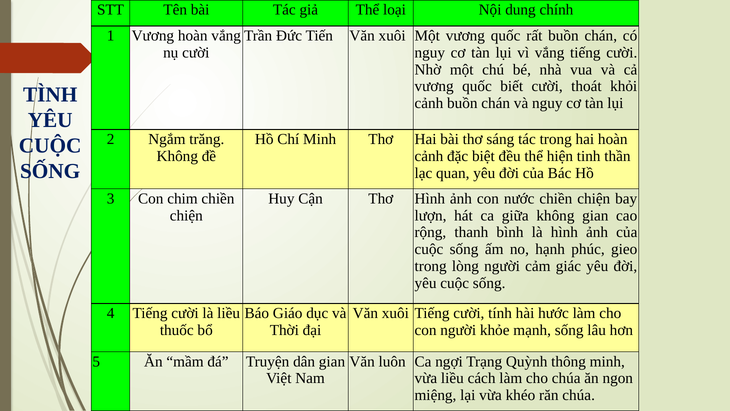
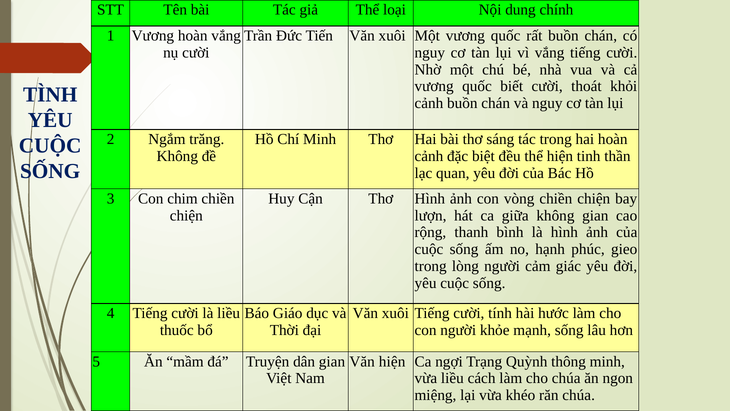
nước: nước -> vòng
Văn luôn: luôn -> hiện
